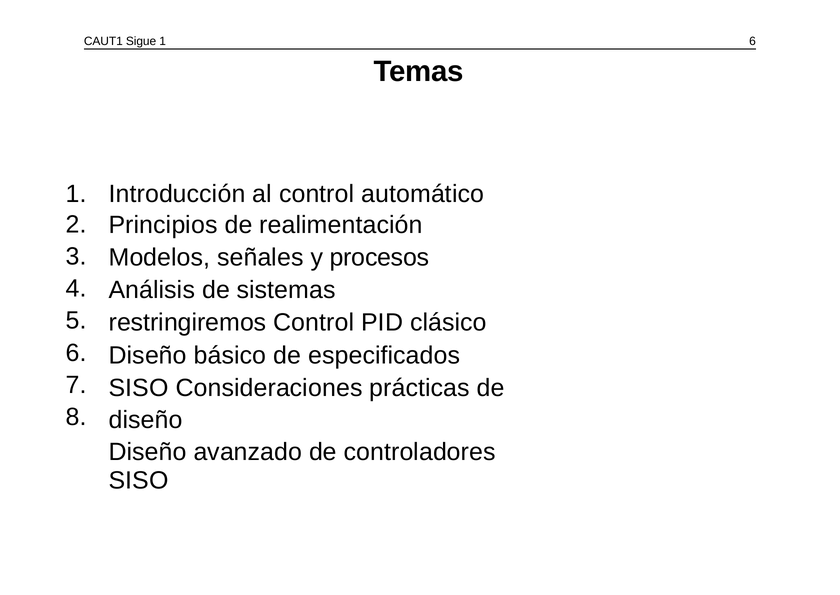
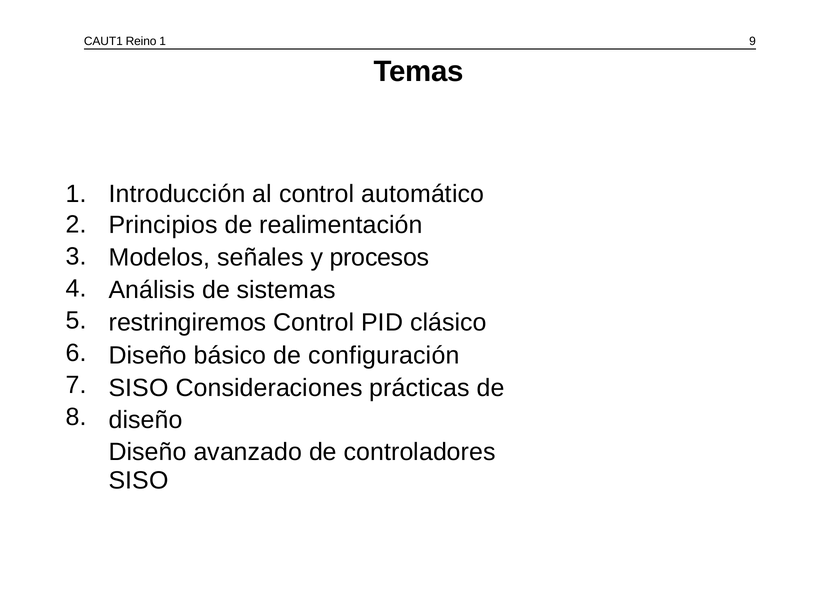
Sigue: Sigue -> Reino
1 6: 6 -> 9
especificados: especificados -> configuración
